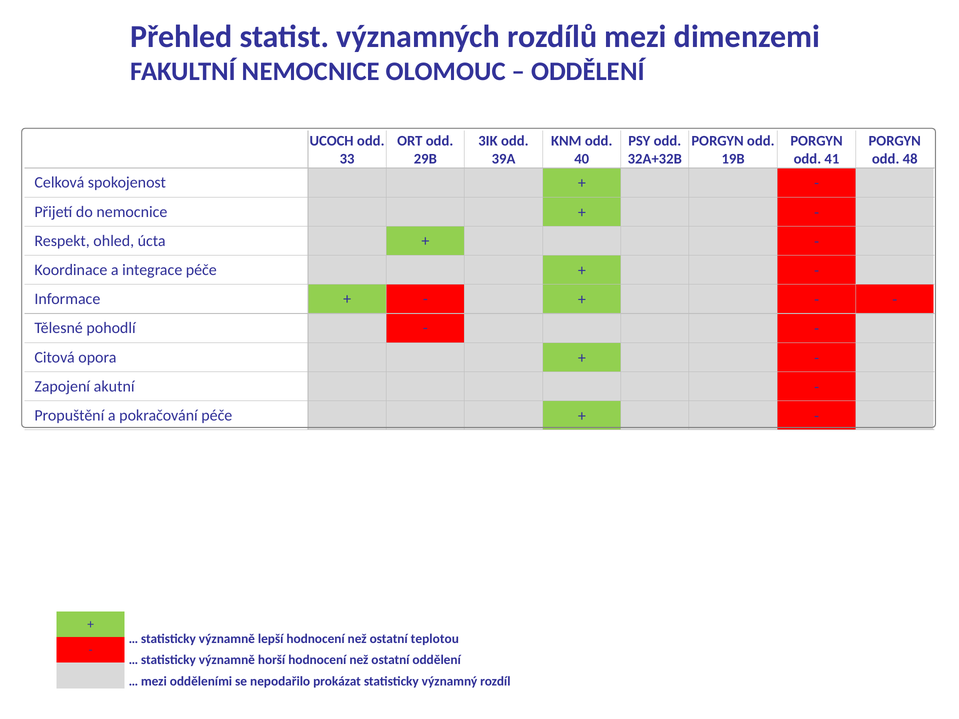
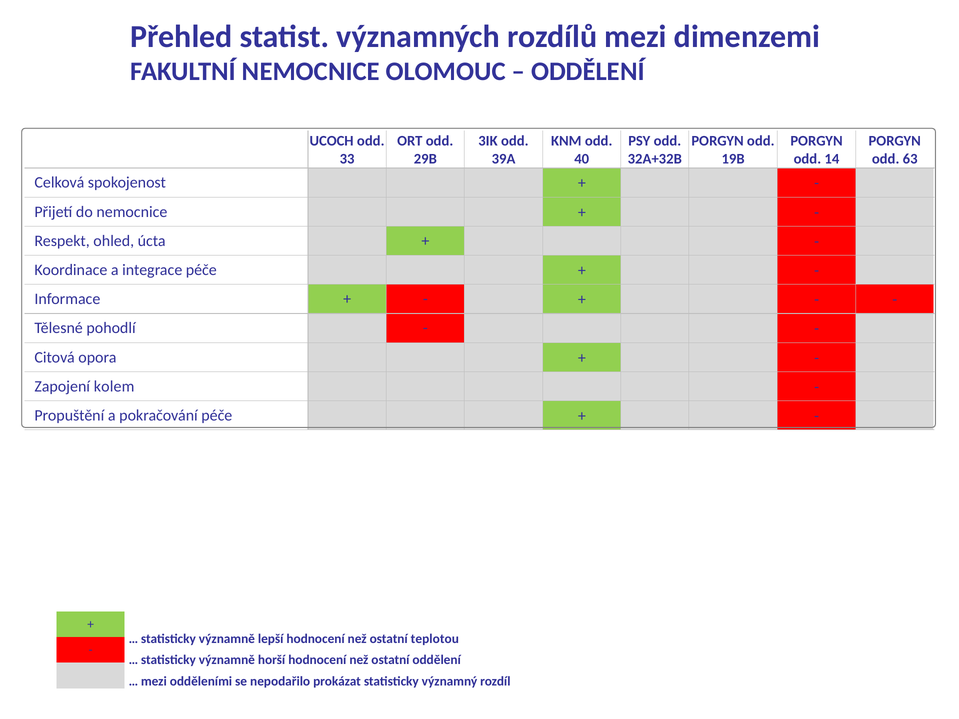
41: 41 -> 14
48: 48 -> 63
akutní: akutní -> kolem
